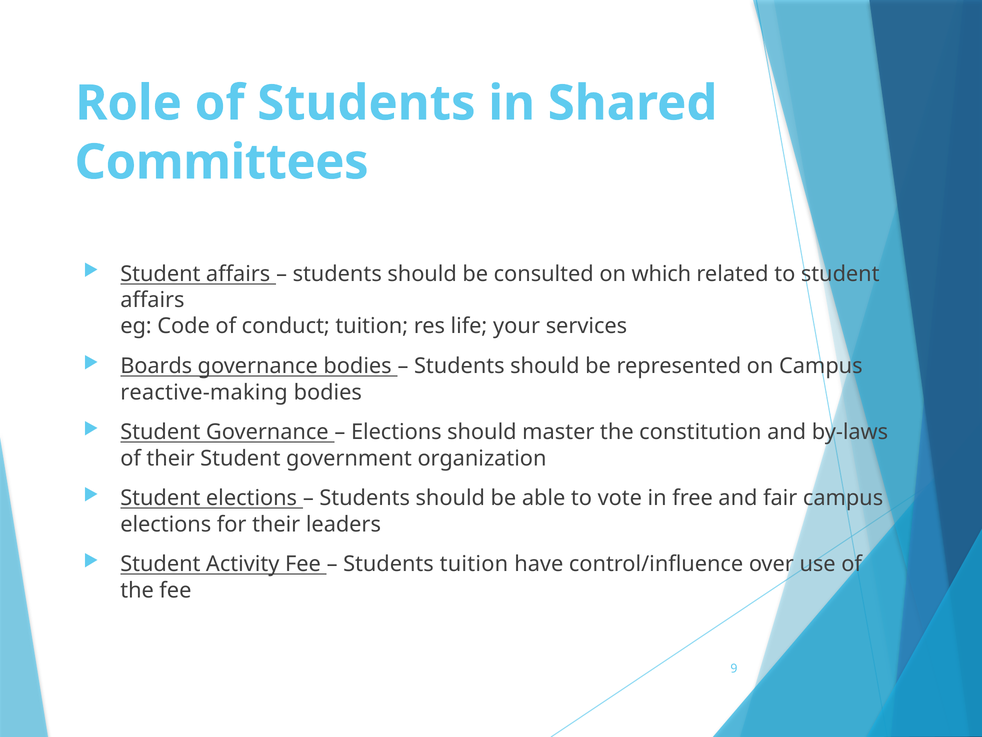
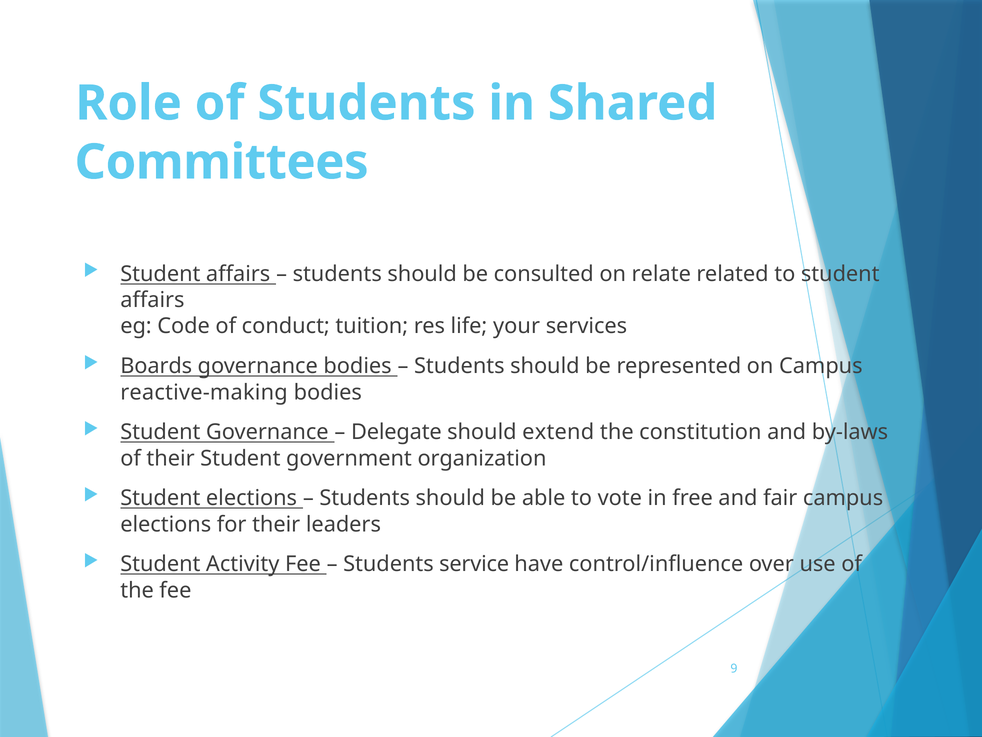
which: which -> relate
Elections at (396, 432): Elections -> Delegate
master: master -> extend
Students tuition: tuition -> service
